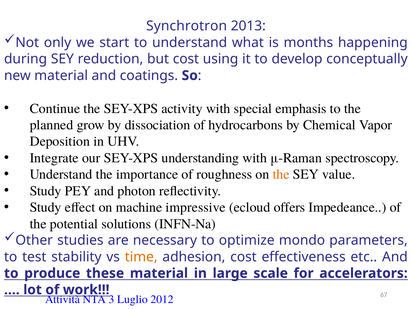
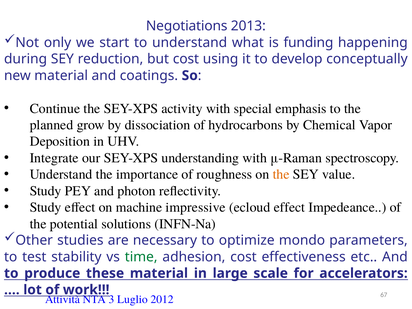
Synchrotron: Synchrotron -> Negotiations
months: months -> funding
ecloud offers: offers -> effect
time colour: orange -> green
